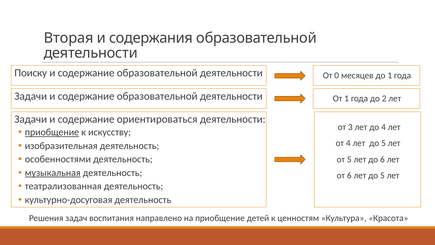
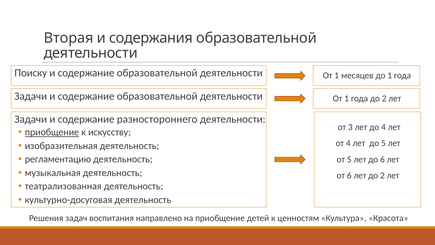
0 at (337, 75): 0 -> 1
ориентироваться: ориентироваться -> разностороннего
особенностями: особенностями -> регламентацию
музыкальная underline: present -> none
6 лет до 5: 5 -> 2
